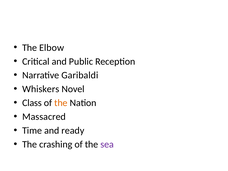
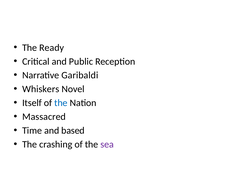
Elbow: Elbow -> Ready
Class: Class -> Itself
the at (61, 103) colour: orange -> blue
ready: ready -> based
